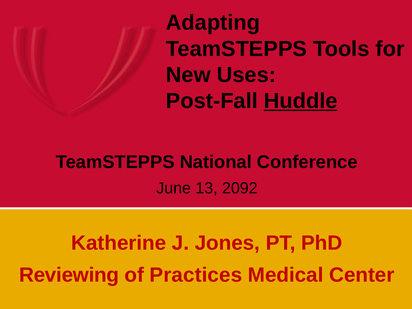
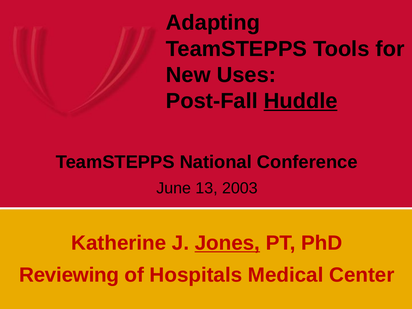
2092: 2092 -> 2003
Jones underline: none -> present
Practices: Practices -> Hospitals
